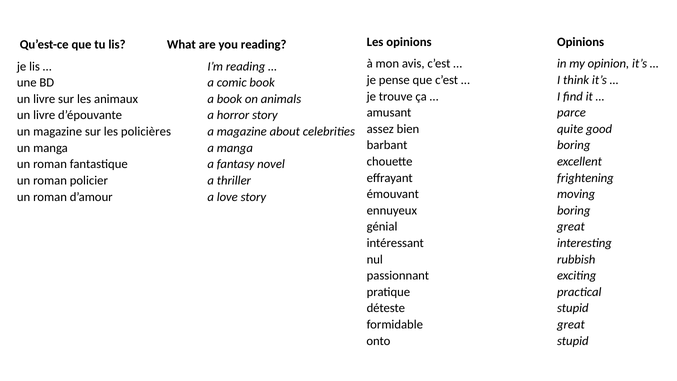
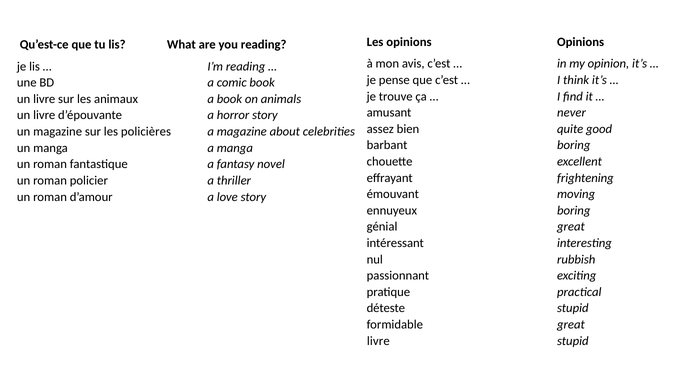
parce: parce -> never
onto at (378, 341): onto -> livre
